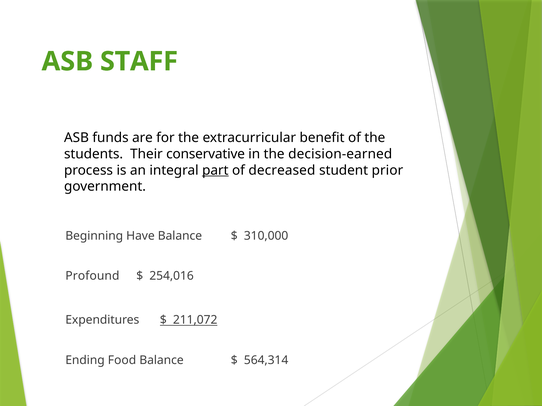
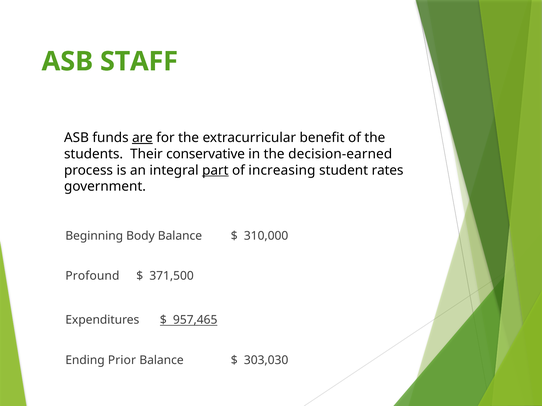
are underline: none -> present
decreased: decreased -> increasing
prior: prior -> rates
Have: Have -> Body
254,016: 254,016 -> 371,500
211,072: 211,072 -> 957,465
Food: Food -> Prior
564,314: 564,314 -> 303,030
